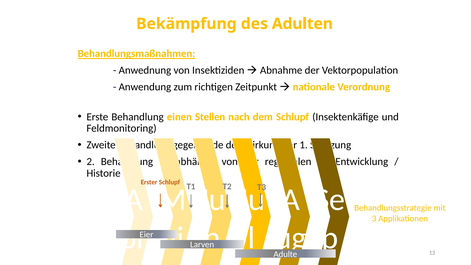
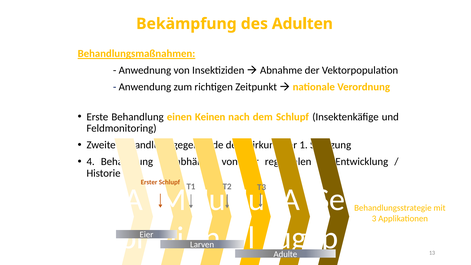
Stellen: Stellen -> Keinen
2: 2 -> 4
